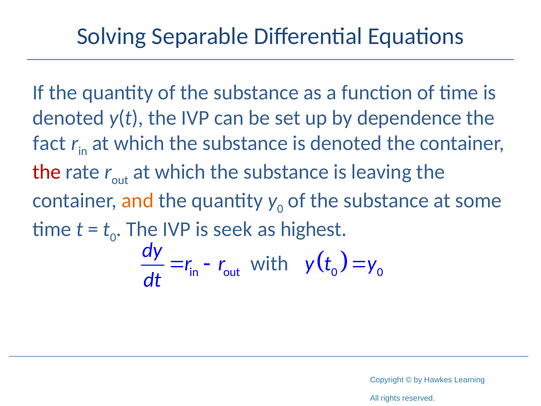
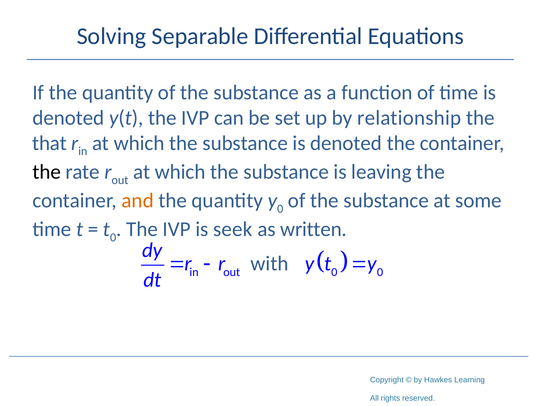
dependence: dependence -> relationship
fact: fact -> that
the at (47, 172) colour: red -> black
highest: highest -> written
